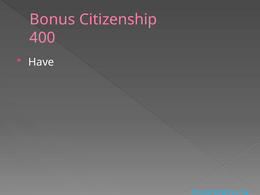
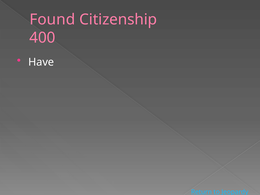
Bonus: Bonus -> Found
